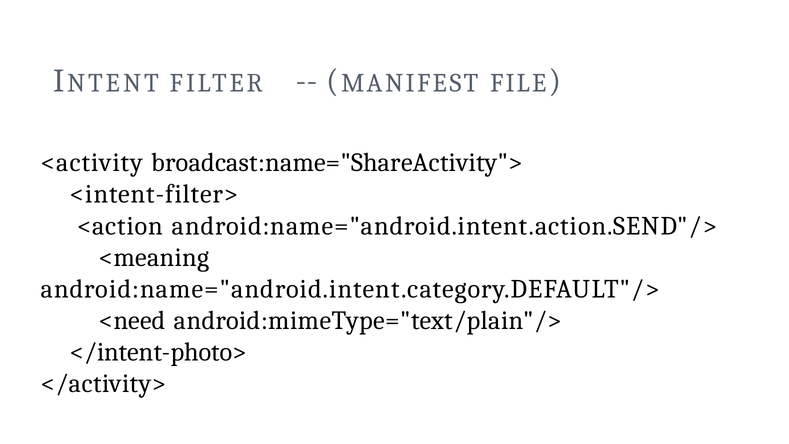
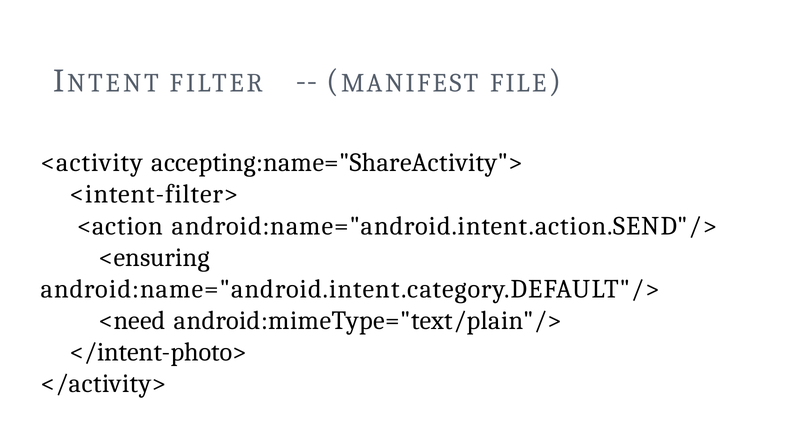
broadcast:name="ShareActivity">: broadcast:name="ShareActivity"> -> accepting:name="ShareActivity">
<meaning: <meaning -> <ensuring
